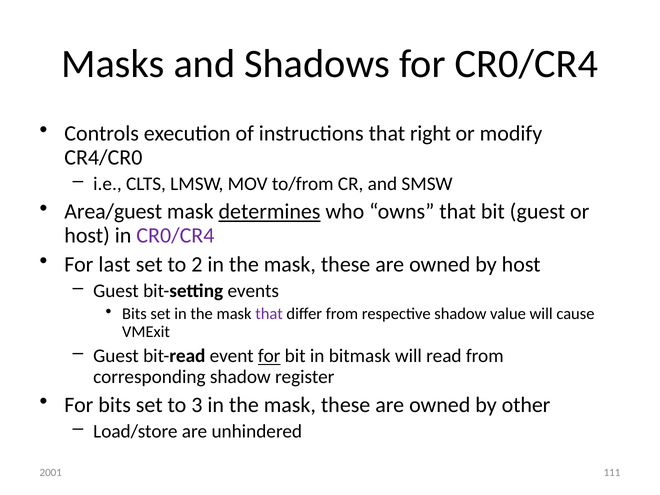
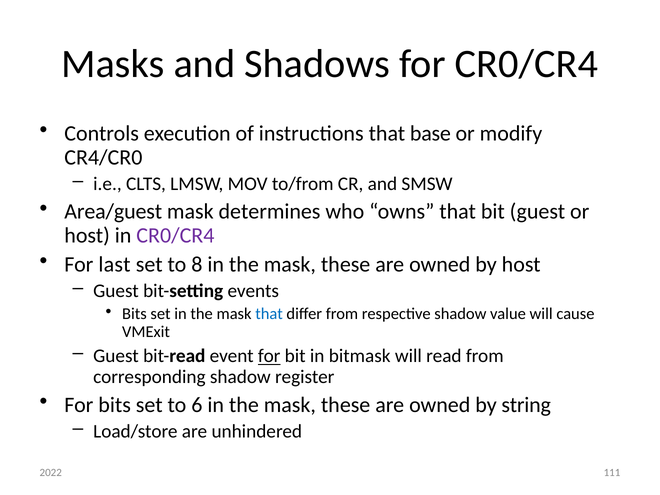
right: right -> base
determines underline: present -> none
2: 2 -> 8
that at (269, 314) colour: purple -> blue
3: 3 -> 6
other: other -> string
2001: 2001 -> 2022
